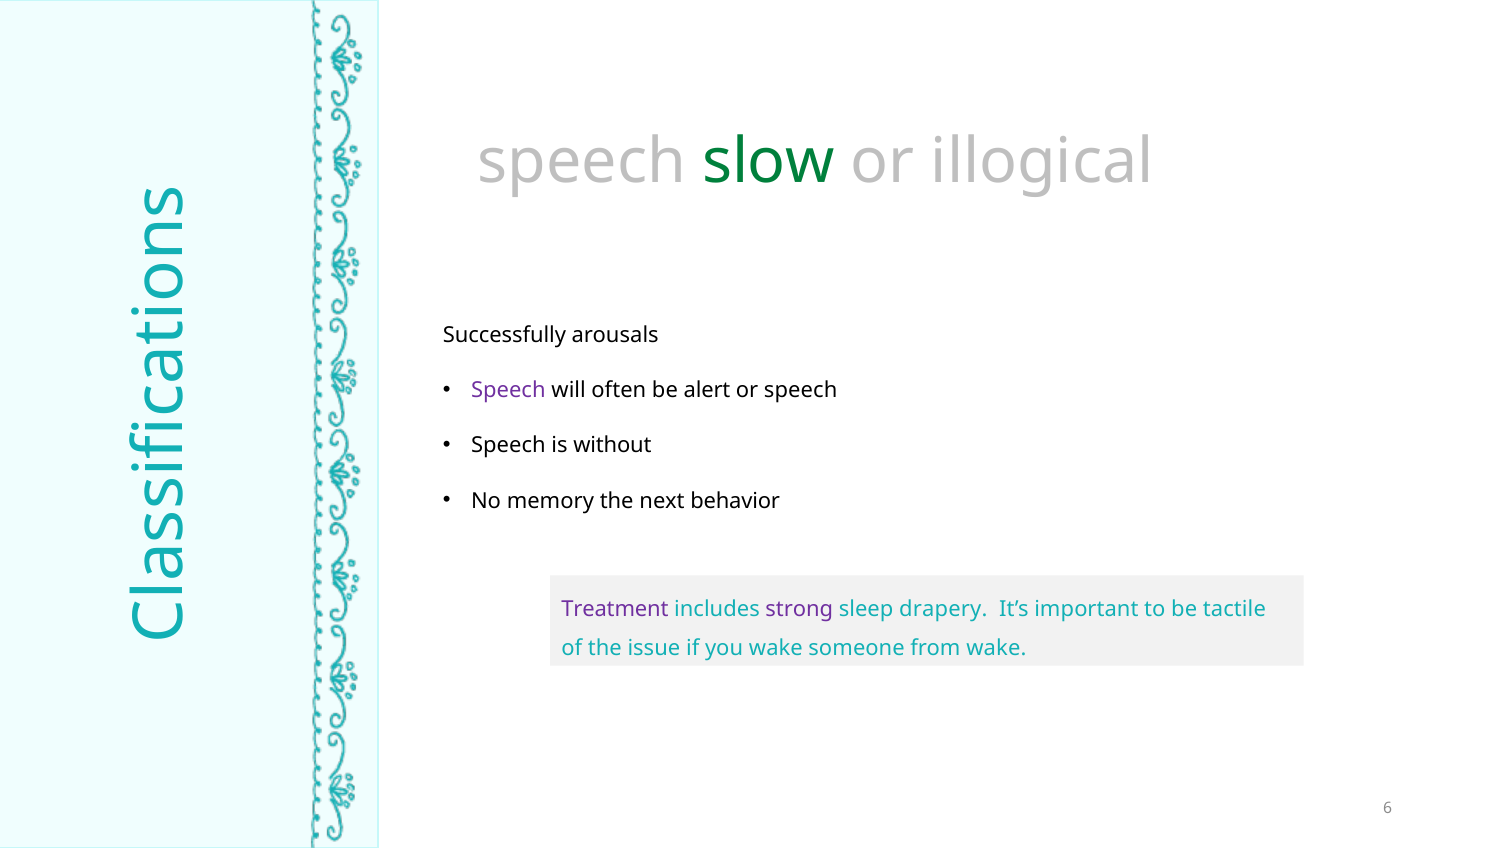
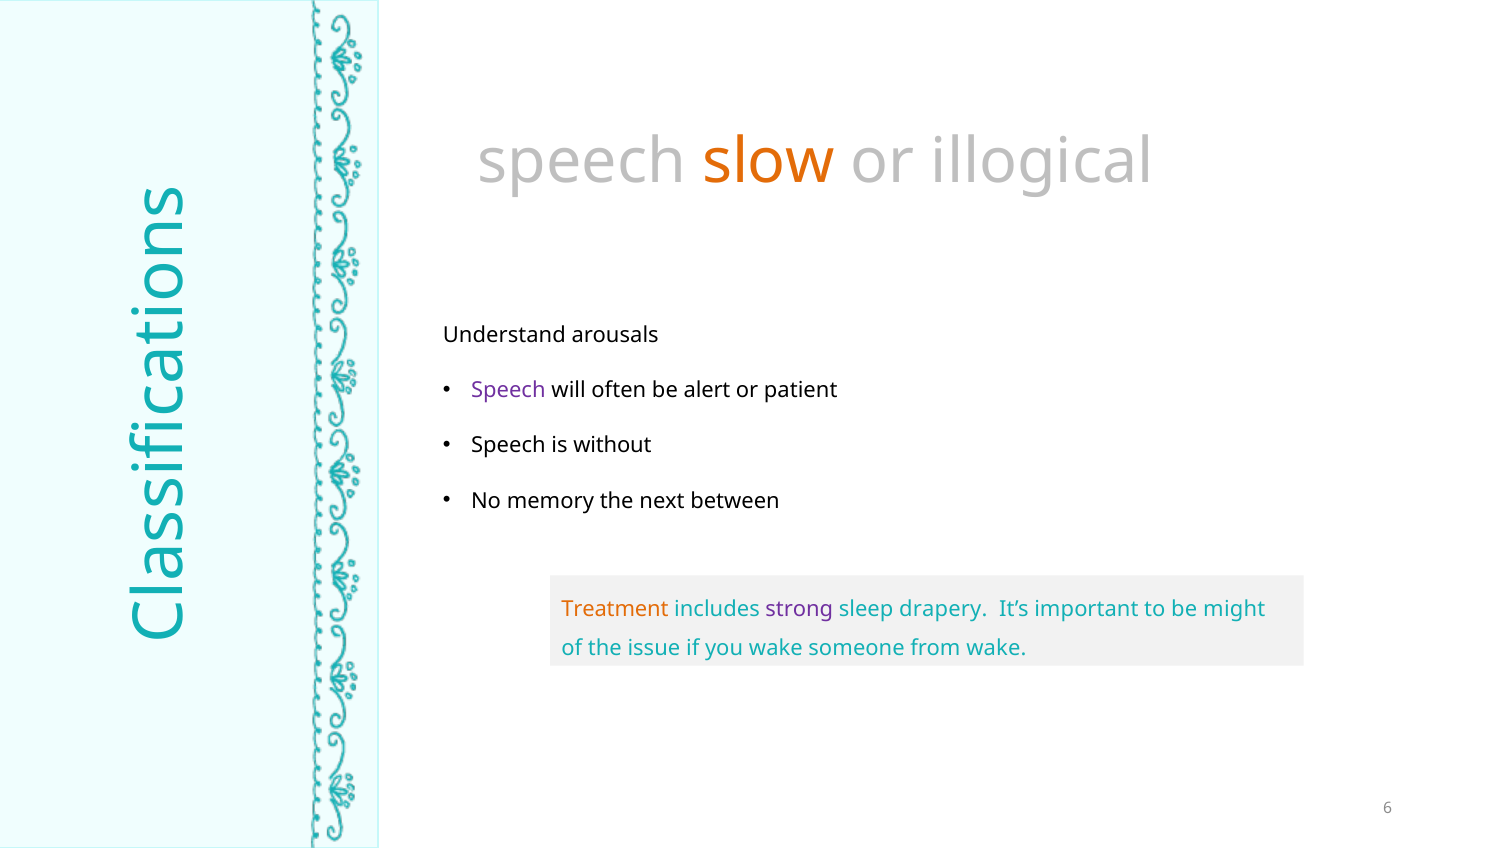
slow colour: green -> orange
Successfully: Successfully -> Understand
or speech: speech -> patient
behavior: behavior -> between
Treatment colour: purple -> orange
tactile: tactile -> might
